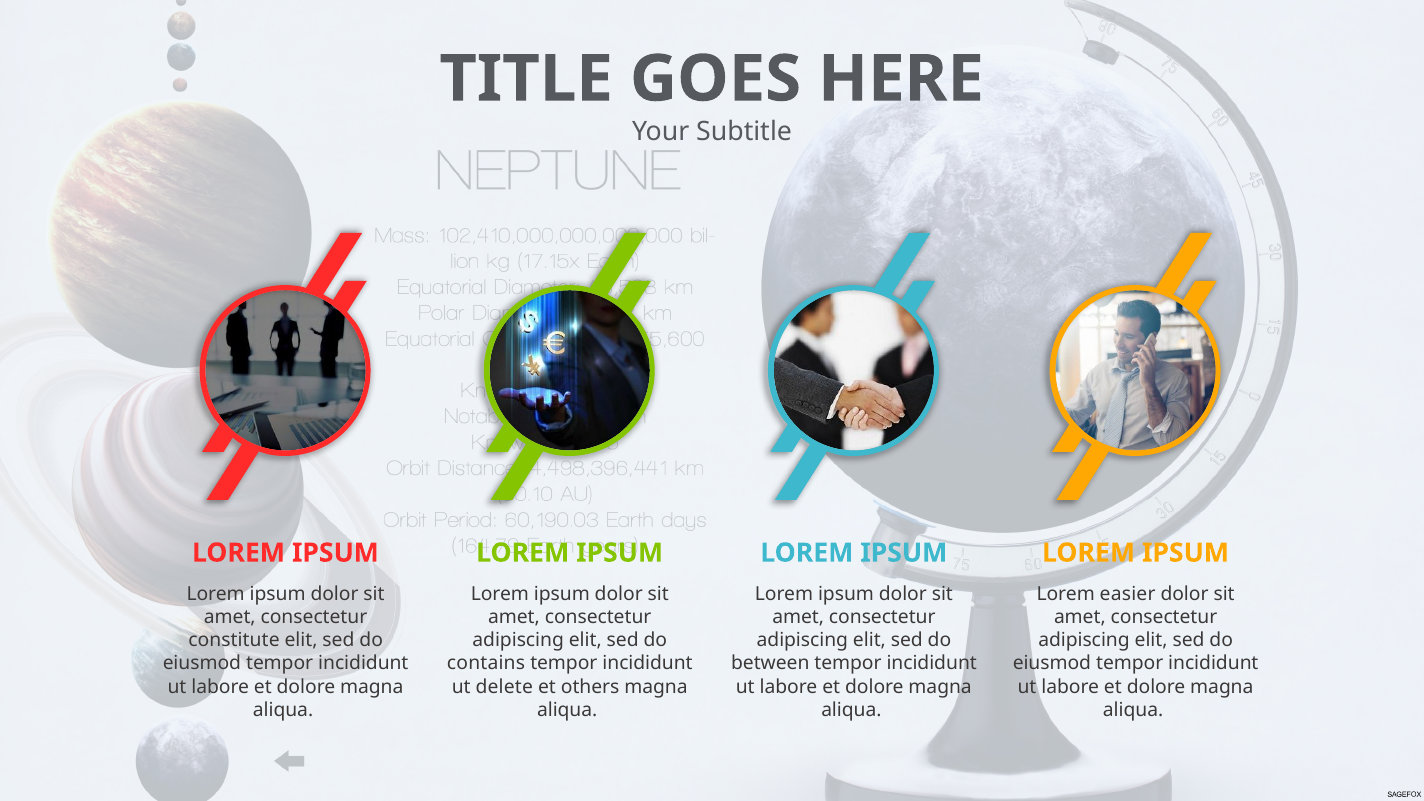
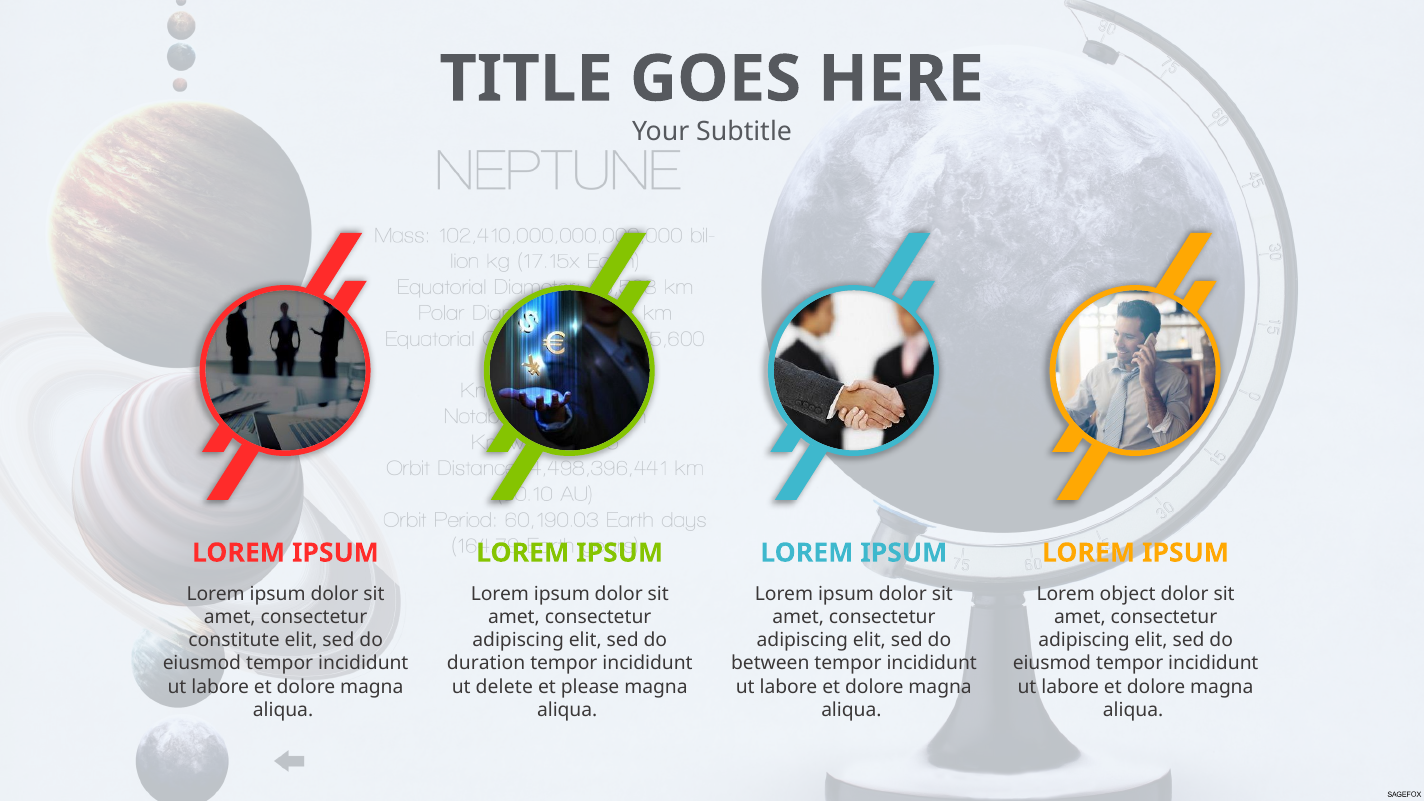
easier: easier -> object
contains: contains -> duration
others: others -> please
